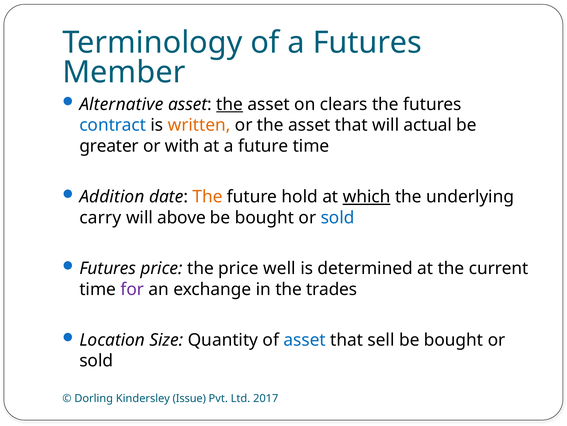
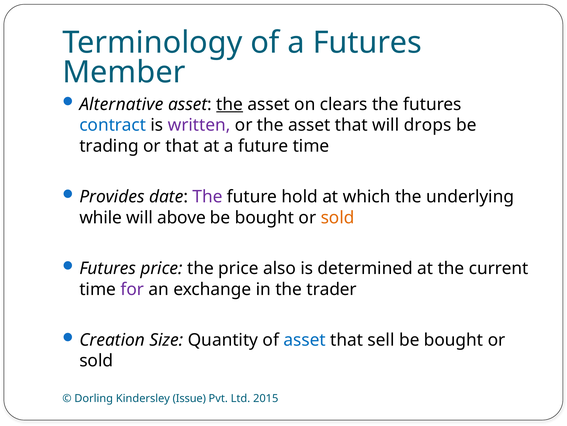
written colour: orange -> purple
actual: actual -> drops
greater: greater -> trading
or with: with -> that
Addition: Addition -> Provides
The at (207, 197) colour: orange -> purple
which underline: present -> none
carry: carry -> while
sold at (338, 217) colour: blue -> orange
well: well -> also
trades: trades -> trader
Location: Location -> Creation
2017: 2017 -> 2015
